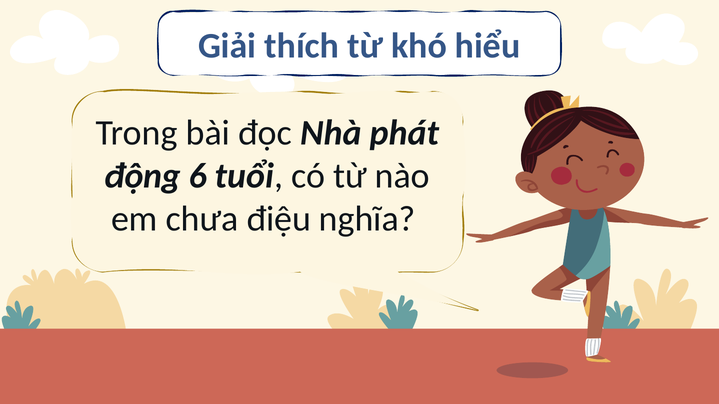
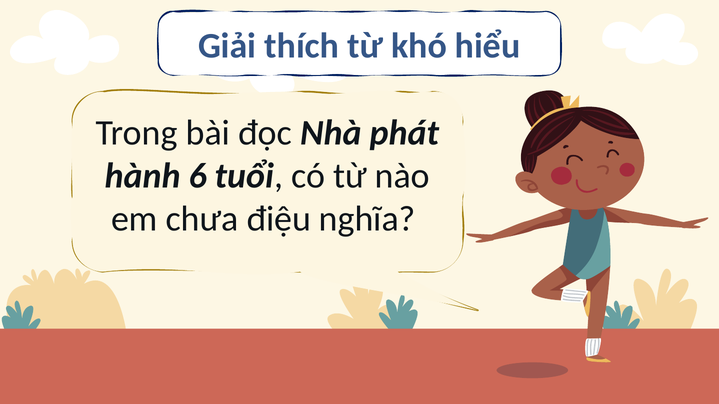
động: động -> hành
